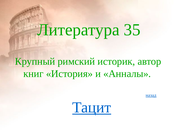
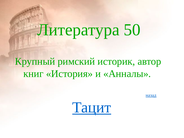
35: 35 -> 50
